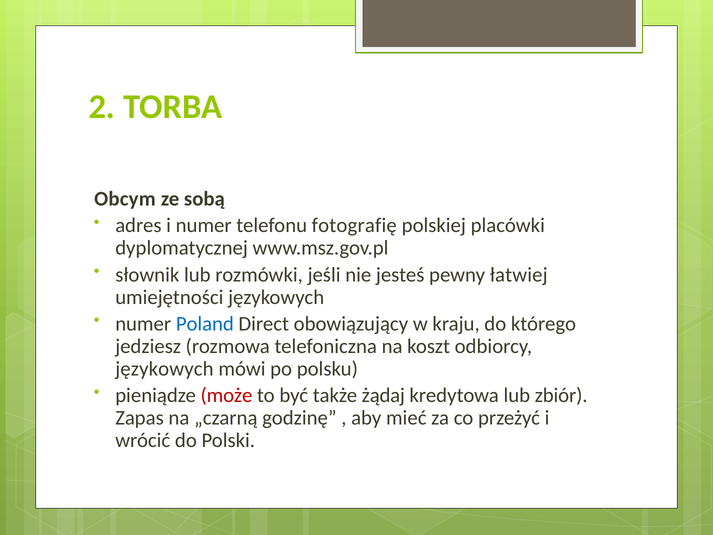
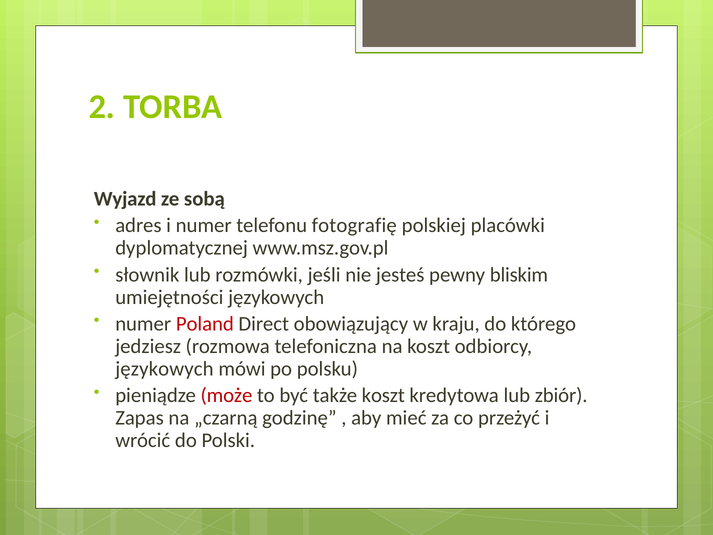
Obcym: Obcym -> Wyjazd
łatwiej: łatwiej -> bliskim
Poland colour: blue -> red
także żądaj: żądaj -> koszt
